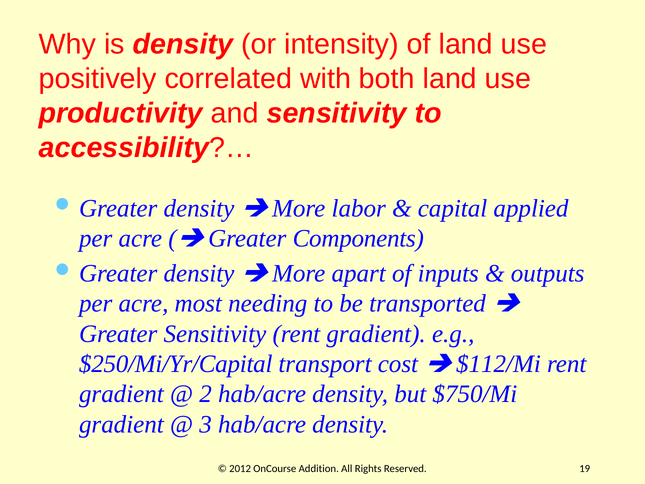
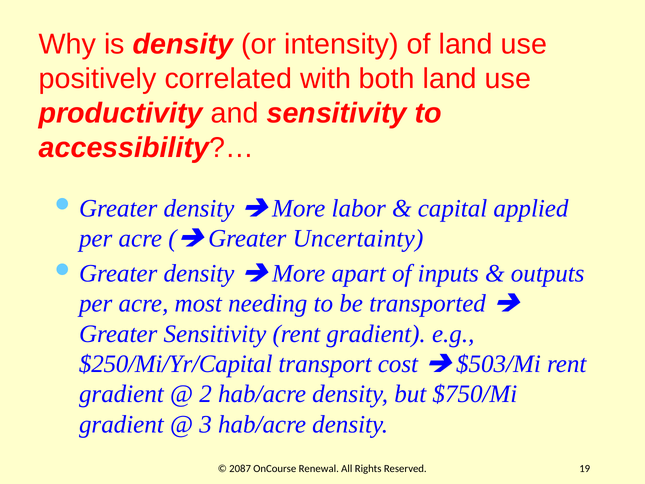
Components: Components -> Uncertainty
$112/Mi: $112/Mi -> $503/Mi
2012: 2012 -> 2087
Addition: Addition -> Renewal
